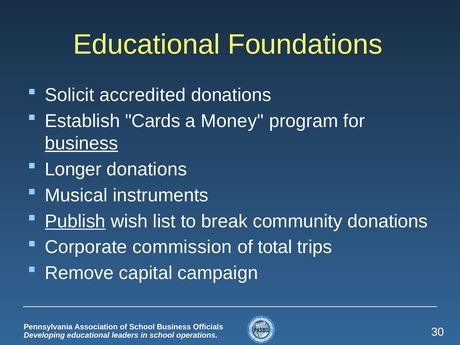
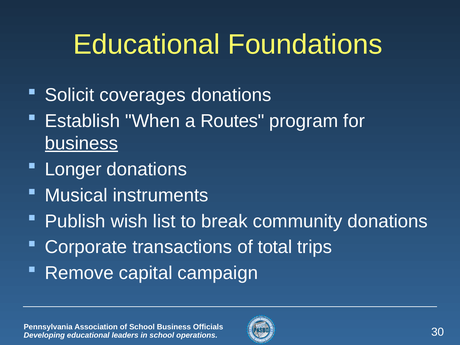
accredited: accredited -> coverages
Cards: Cards -> When
Money: Money -> Routes
Publish underline: present -> none
commission: commission -> transactions
